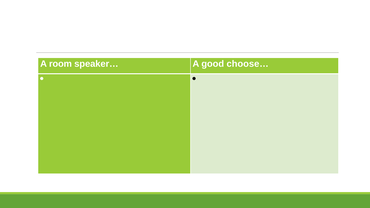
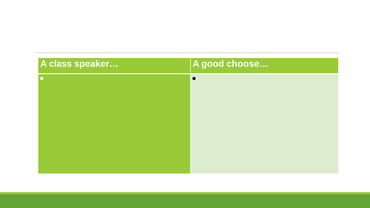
room: room -> class
